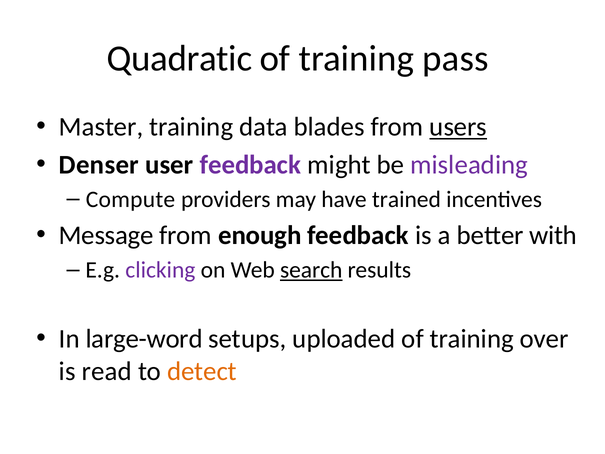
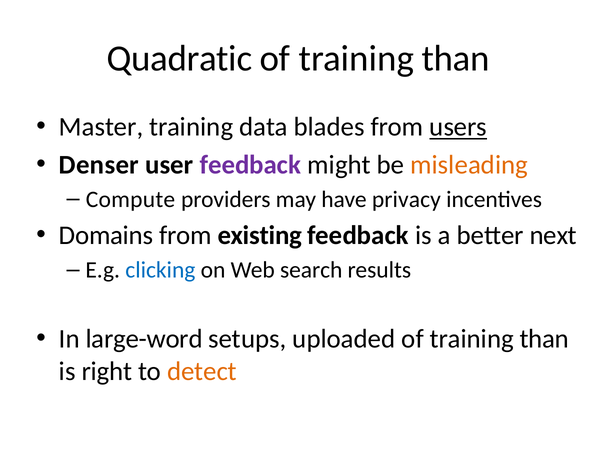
pass at (456, 59): pass -> than
misleading colour: purple -> orange
trained: trained -> privacy
Message: Message -> Domains
enough: enough -> existing
with: with -> next
clicking colour: purple -> blue
search underline: present -> none
over at (544, 339): over -> than
read: read -> right
